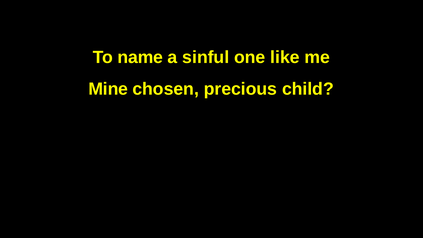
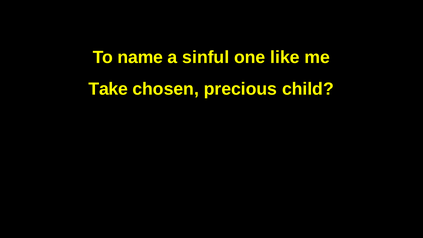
Mine: Mine -> Take
